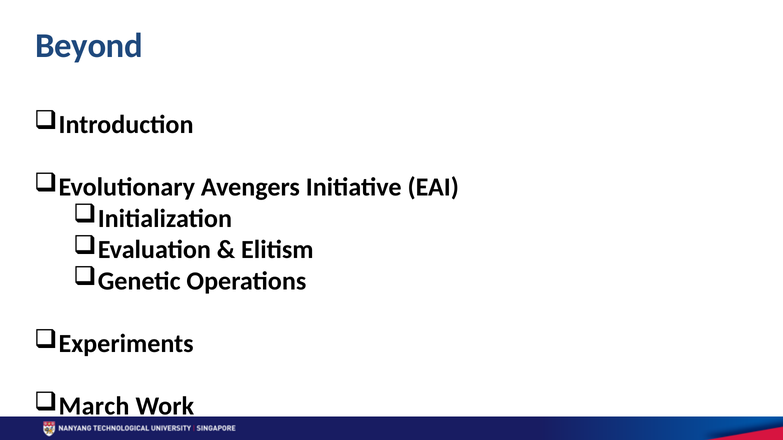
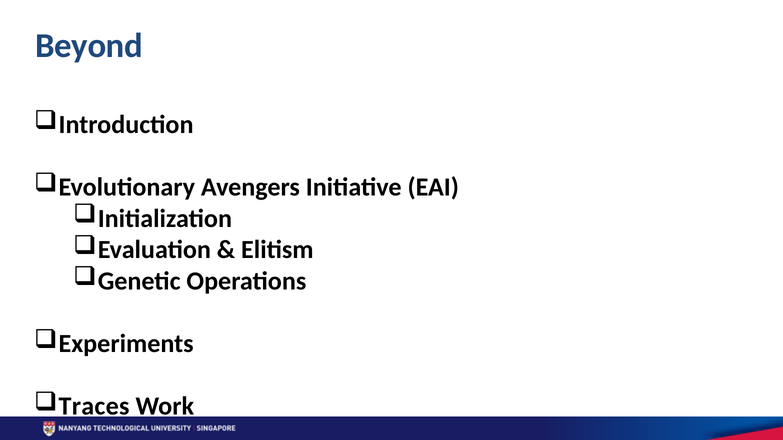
March: March -> Traces
